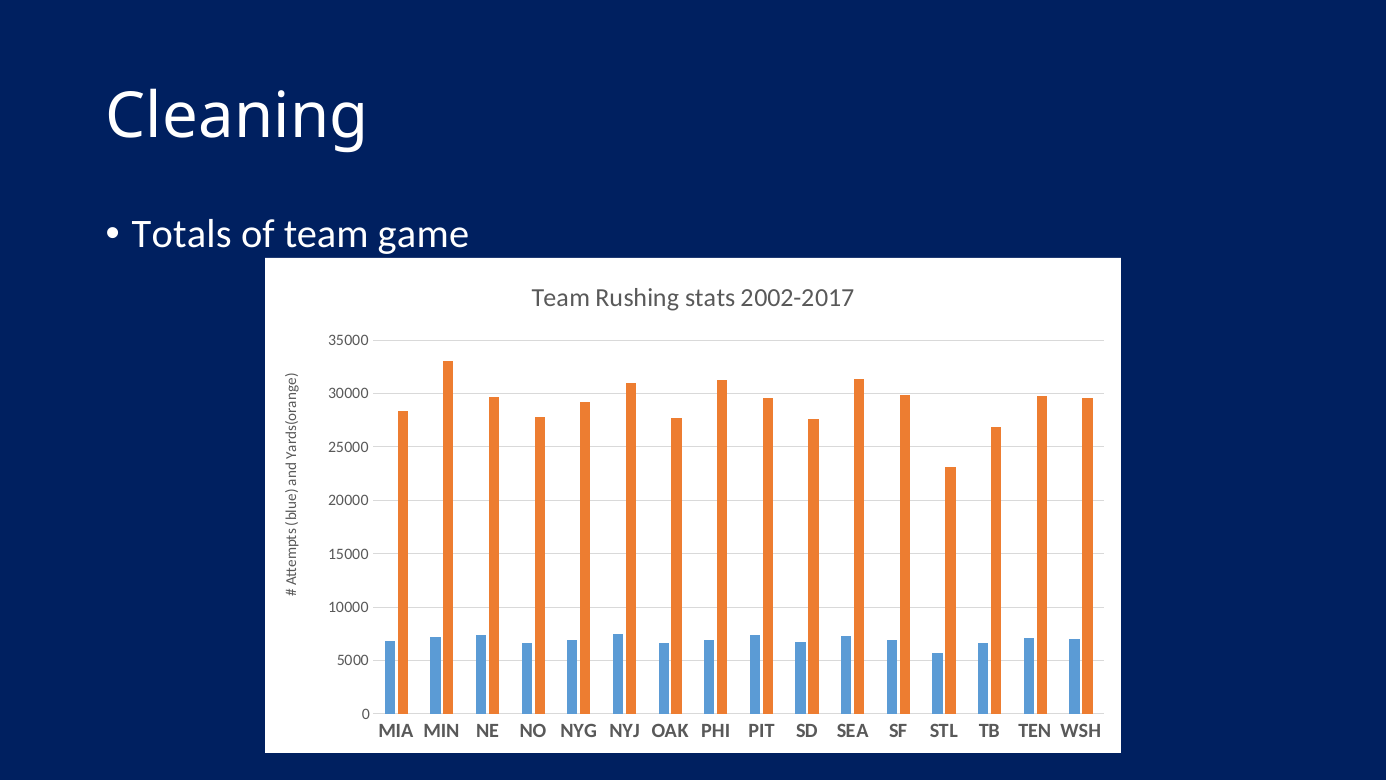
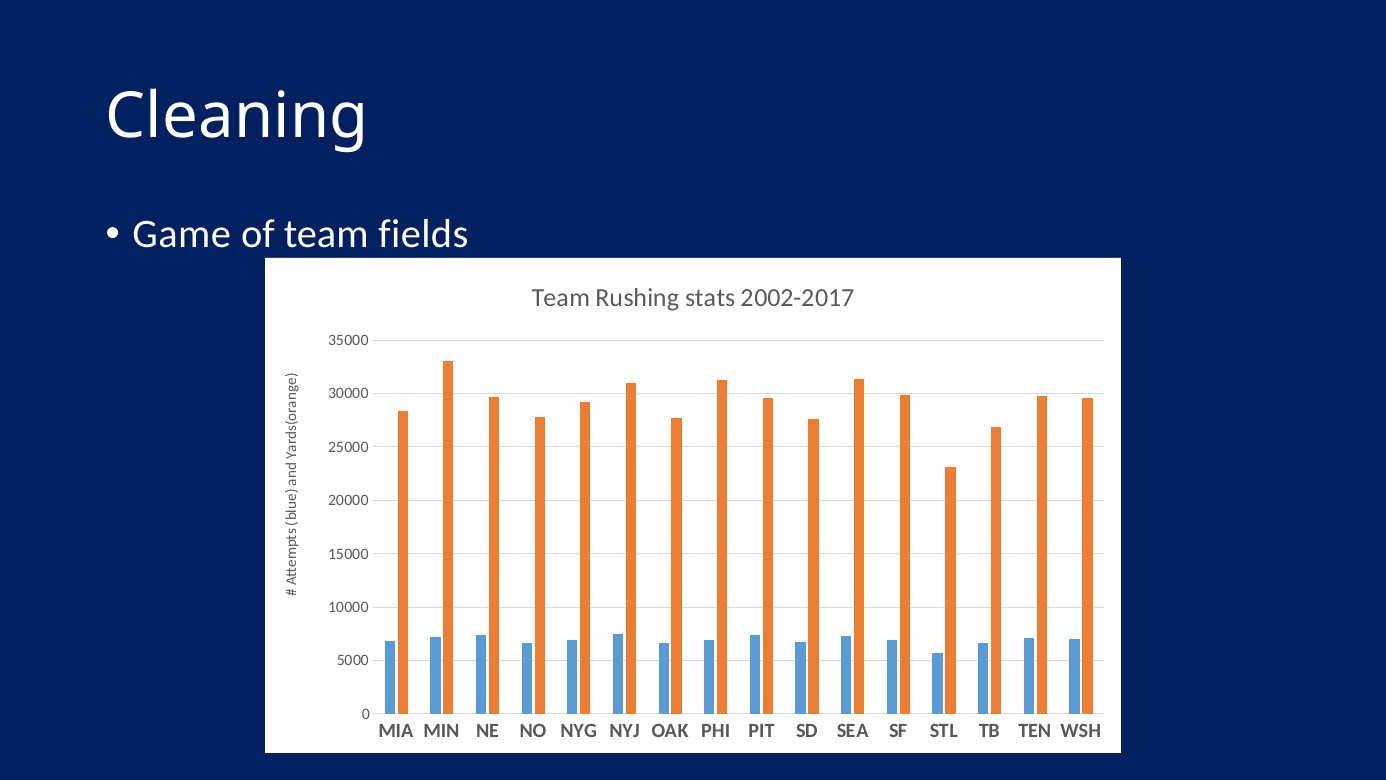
Totals: Totals -> Game
game: game -> fields
